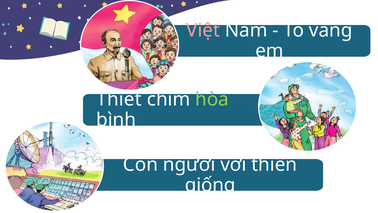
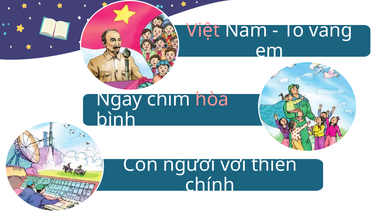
Thiết: Thiết -> Ngày
hòa colour: light green -> pink
giống: giống -> chính
